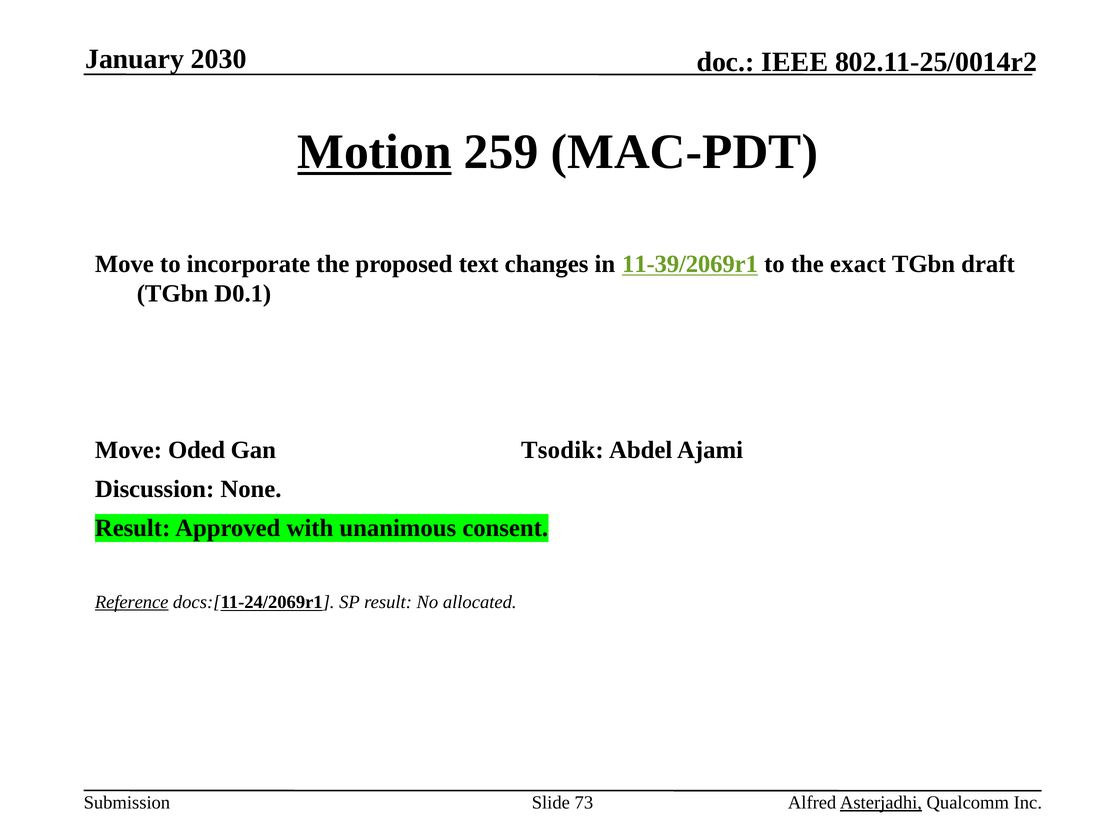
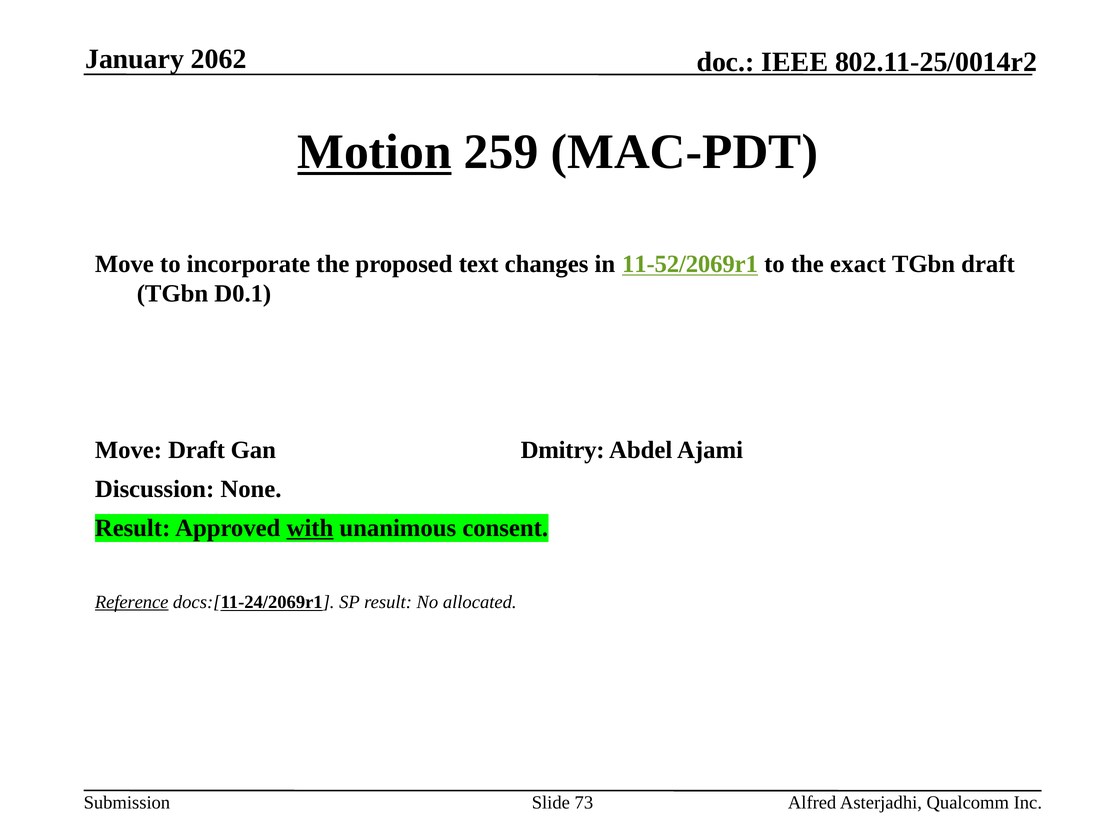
2030: 2030 -> 2062
11-39/2069r1: 11-39/2069r1 -> 11-52/2069r1
Move Oded: Oded -> Draft
Tsodik: Tsodik -> Dmitry
with underline: none -> present
Asterjadhi underline: present -> none
